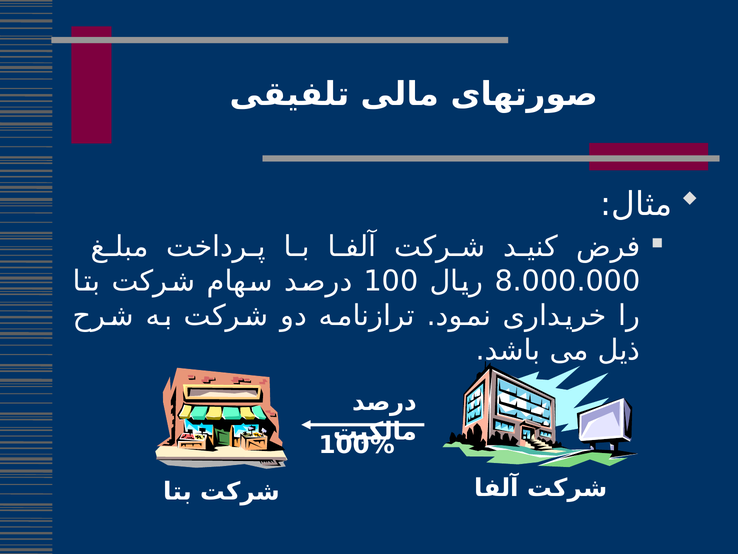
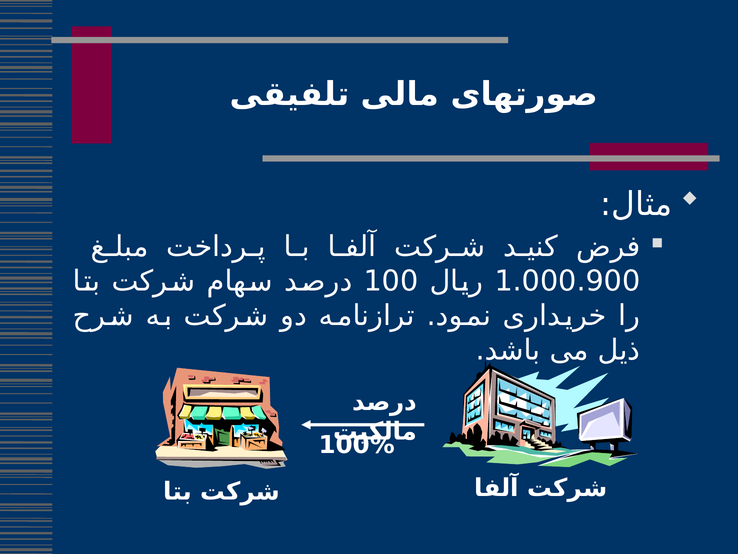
8.000.000: 8.000.000 -> 1.000.900
